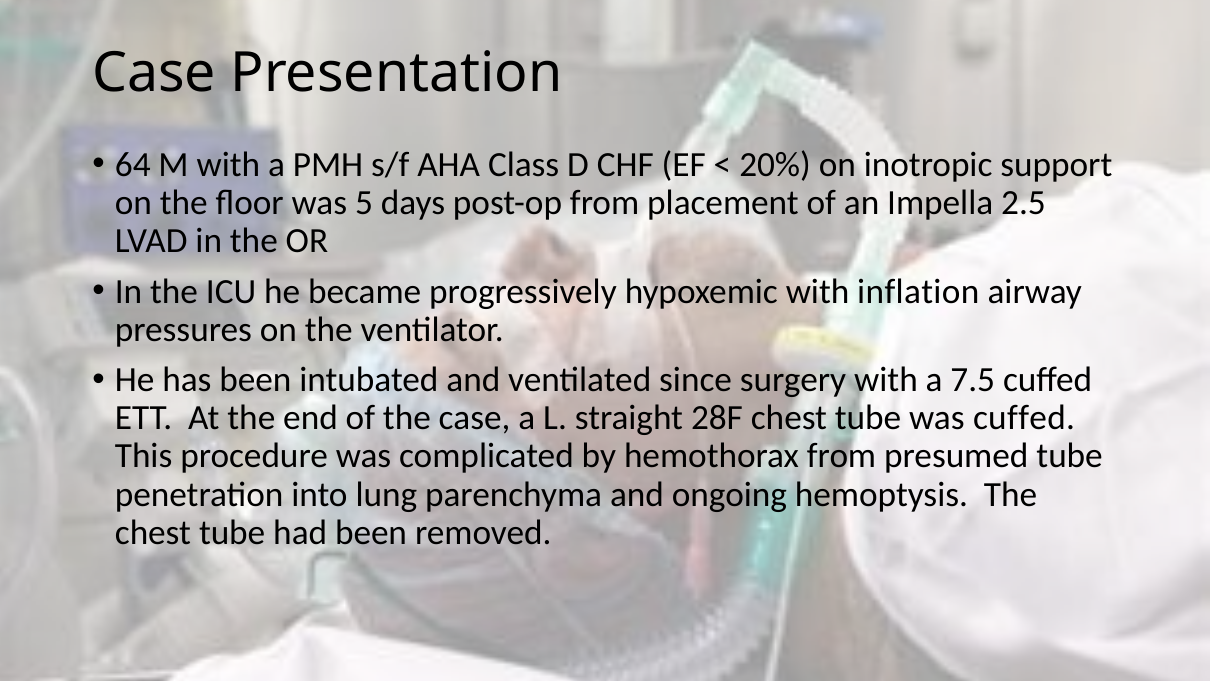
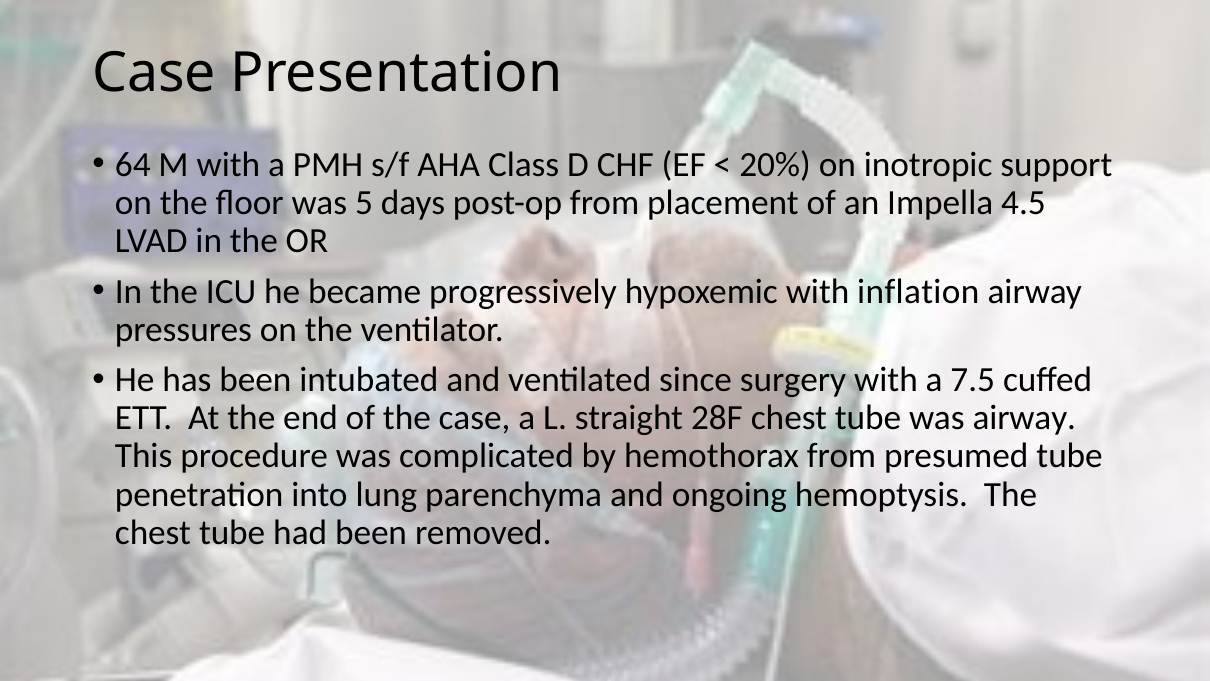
2.5: 2.5 -> 4.5
was cuffed: cuffed -> airway
